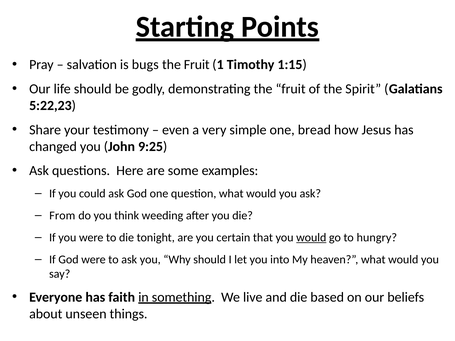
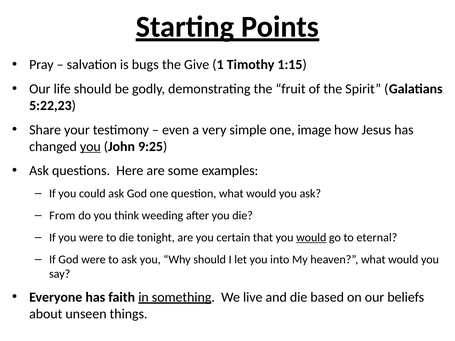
Fruit at (197, 65): Fruit -> Give
bread: bread -> image
you at (90, 147) underline: none -> present
hungry: hungry -> eternal
